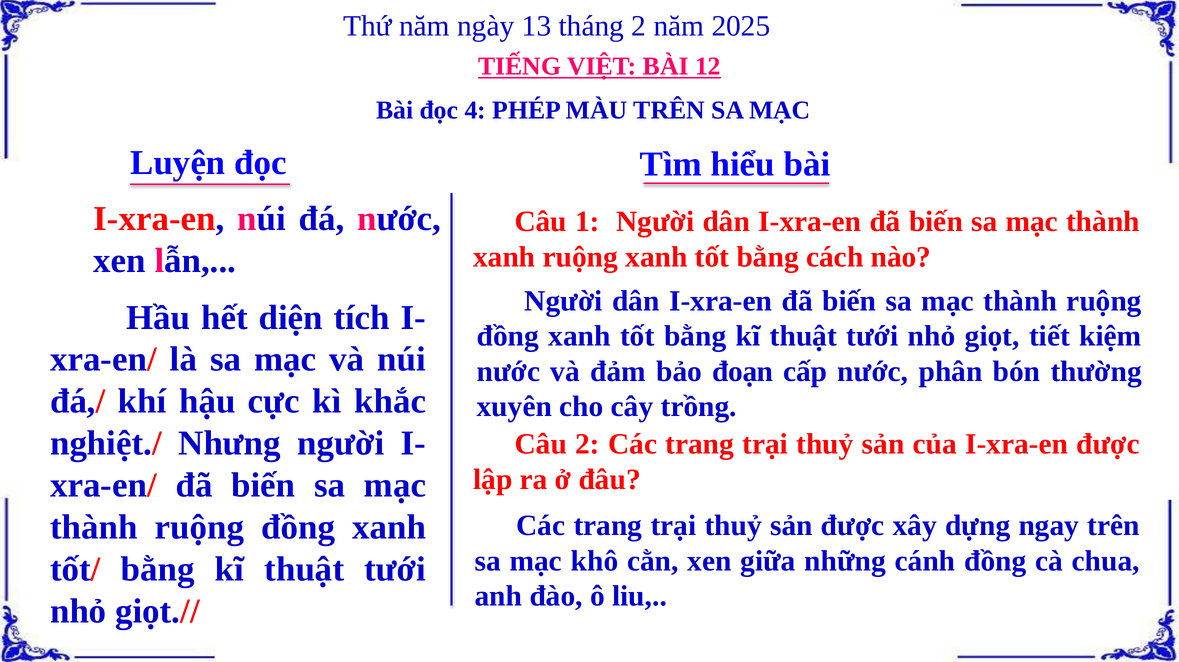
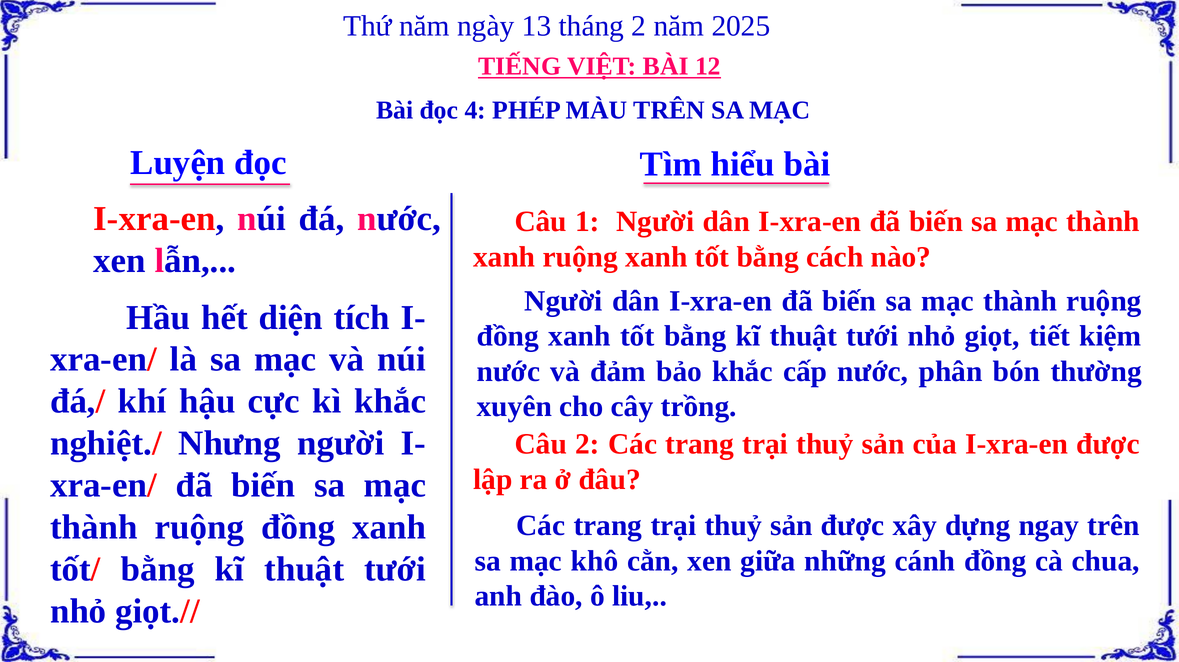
bảo đoạn: đoạn -> khắc
